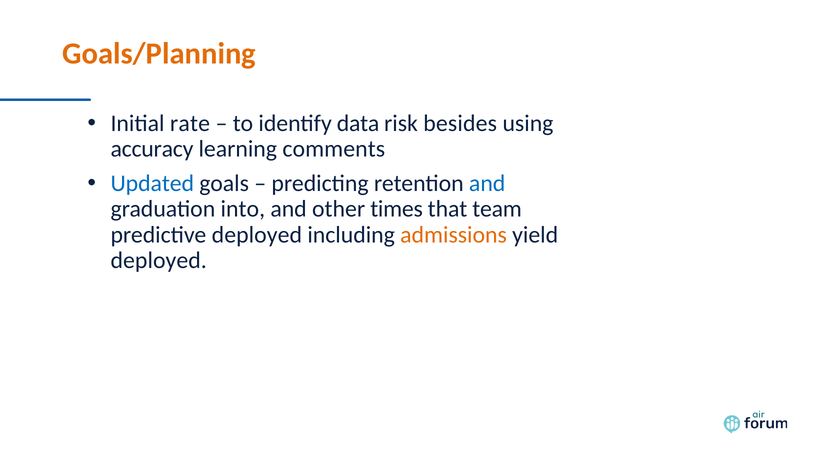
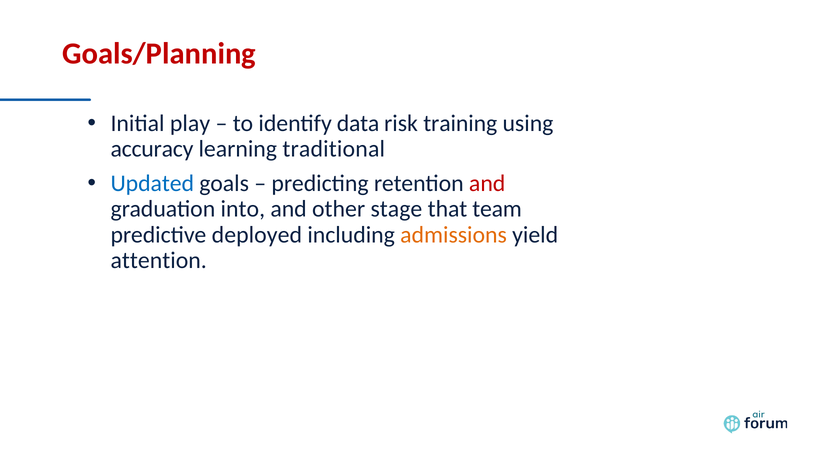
Goals/Planning colour: orange -> red
rate: rate -> play
besides: besides -> training
comments: comments -> traditional
and at (487, 183) colour: blue -> red
times: times -> stage
deployed at (159, 260): deployed -> attention
